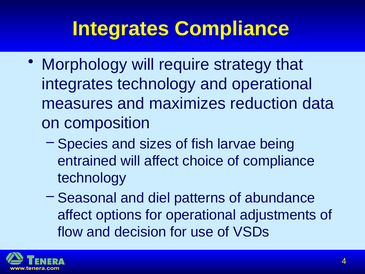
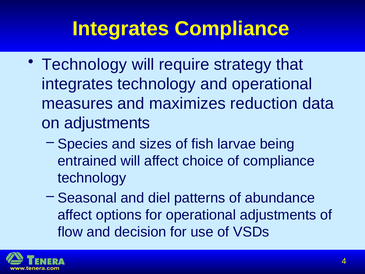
Morphology at (84, 64): Morphology -> Technology
on composition: composition -> adjustments
